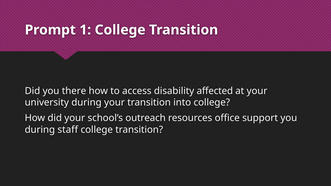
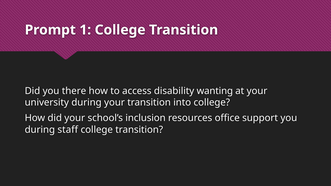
affected: affected -> wanting
outreach: outreach -> inclusion
